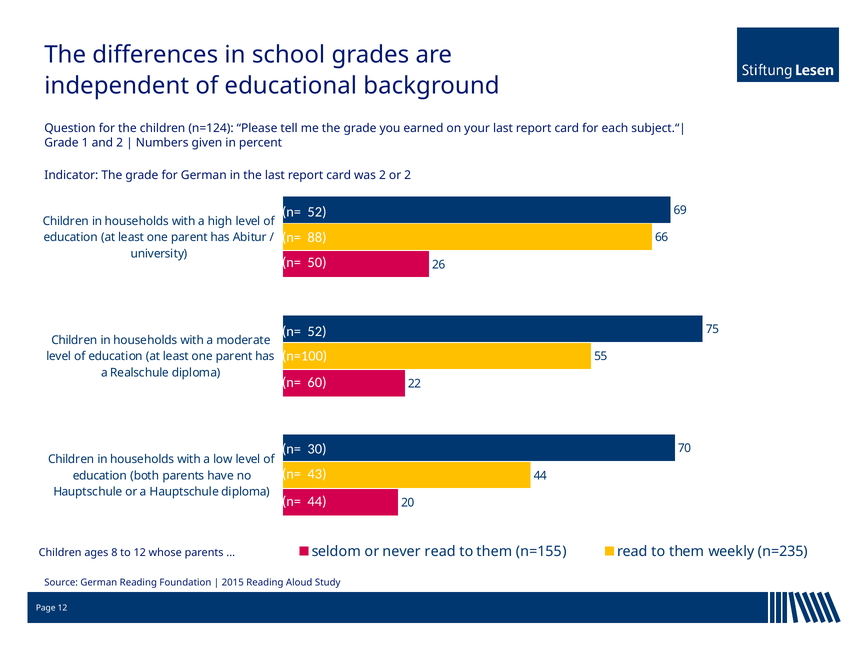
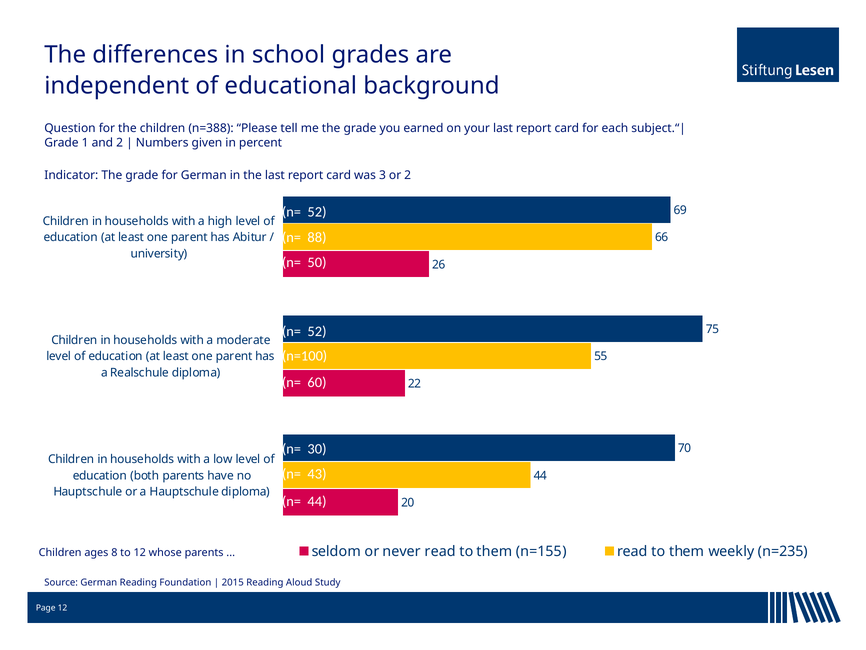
n=124: n=124 -> n=388
was 2: 2 -> 3
